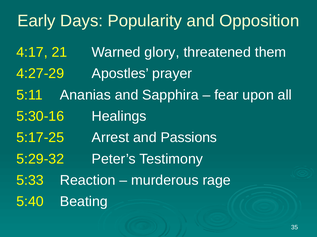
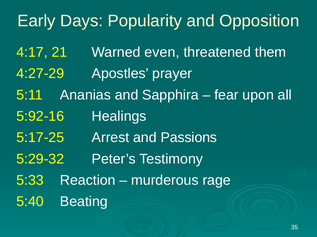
glory: glory -> even
5:30-16: 5:30-16 -> 5:92-16
